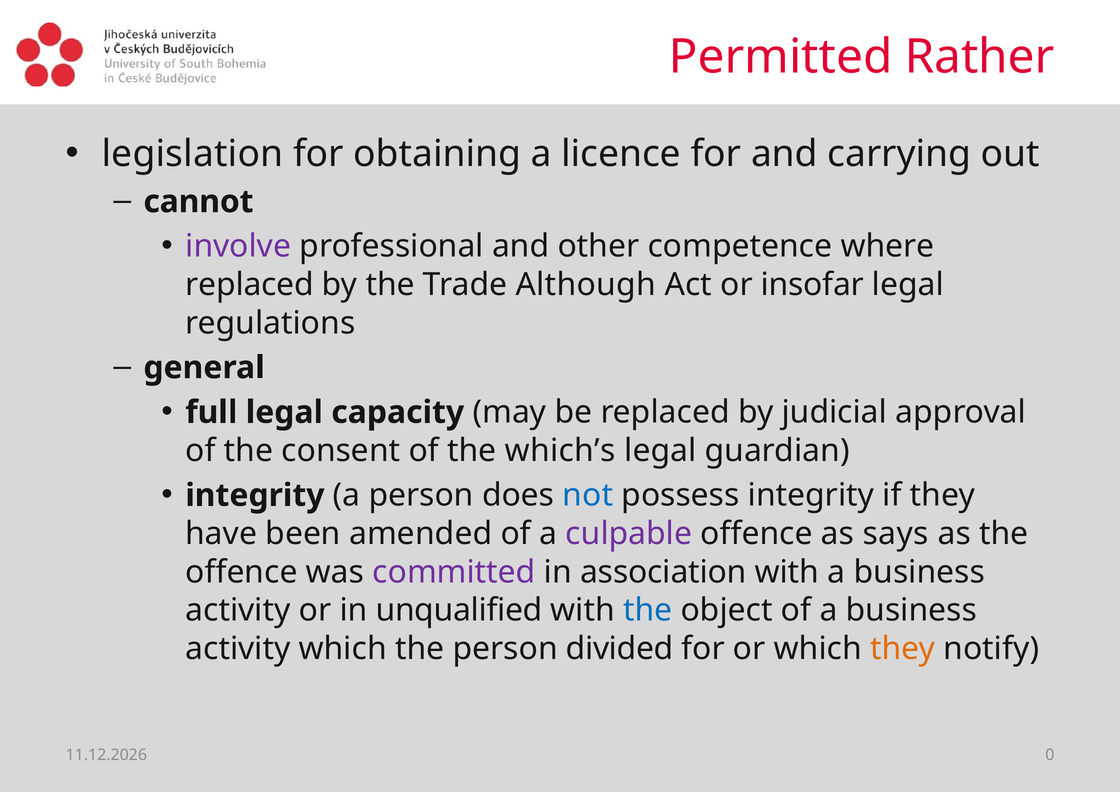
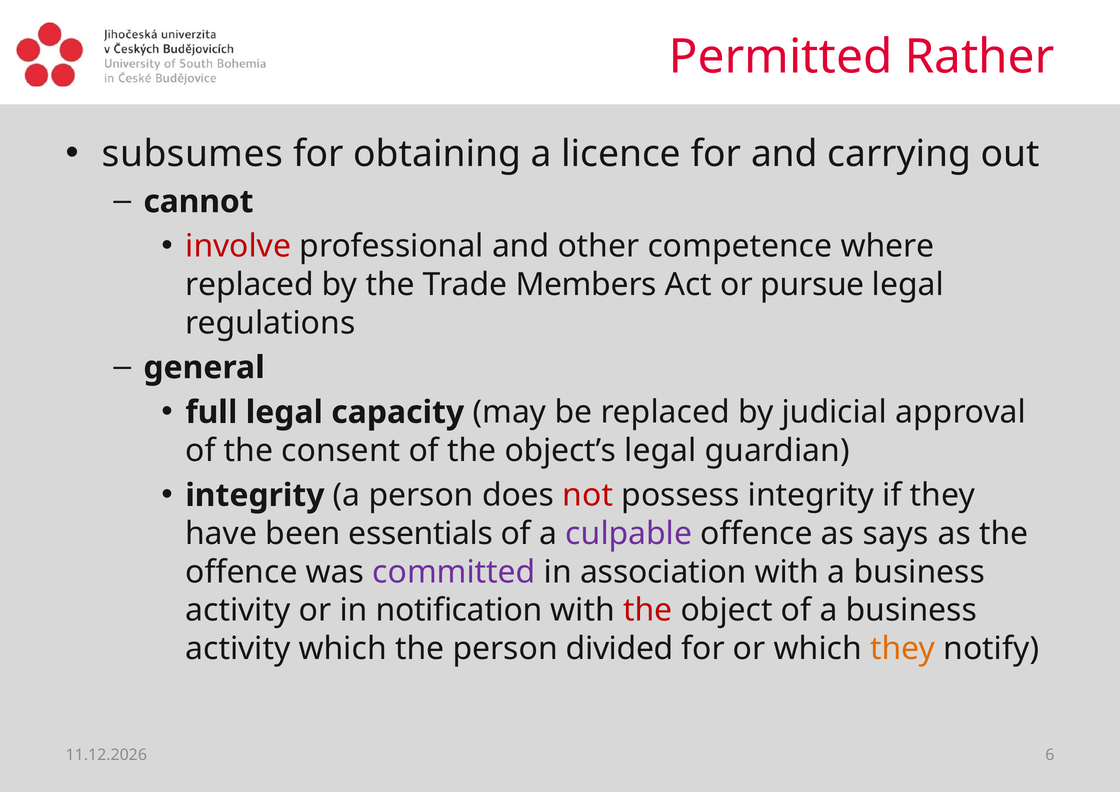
legislation: legislation -> subsumes
involve colour: purple -> red
Although: Although -> Members
insofar: insofar -> pursue
which’s: which’s -> object’s
not colour: blue -> red
amended: amended -> essentials
unqualified: unqualified -> notification
the at (648, 610) colour: blue -> red
0: 0 -> 6
